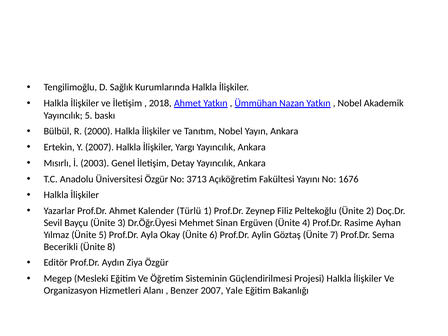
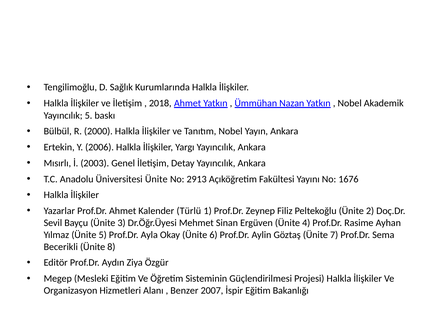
Y 2007: 2007 -> 2006
Üniversitesi Özgür: Özgür -> Ünite
3713: 3713 -> 2913
Yale: Yale -> İspir
